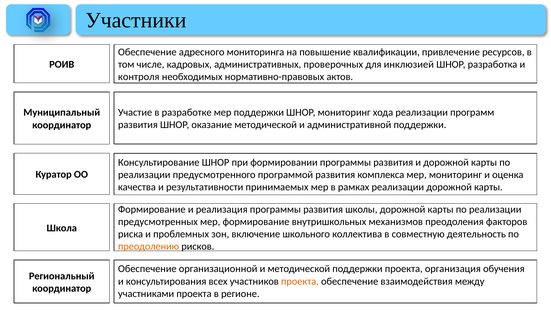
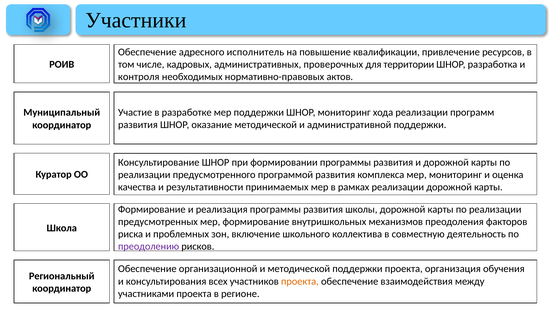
мониторинга: мониторинга -> исполнитель
инклюзией: инклюзией -> территории
преодолению colour: orange -> purple
